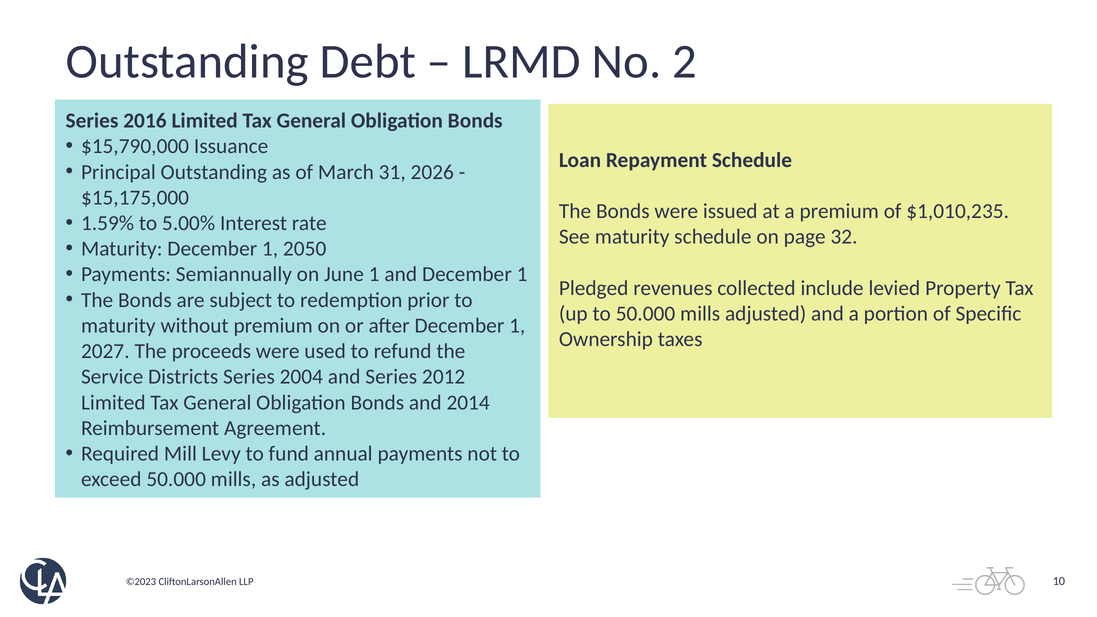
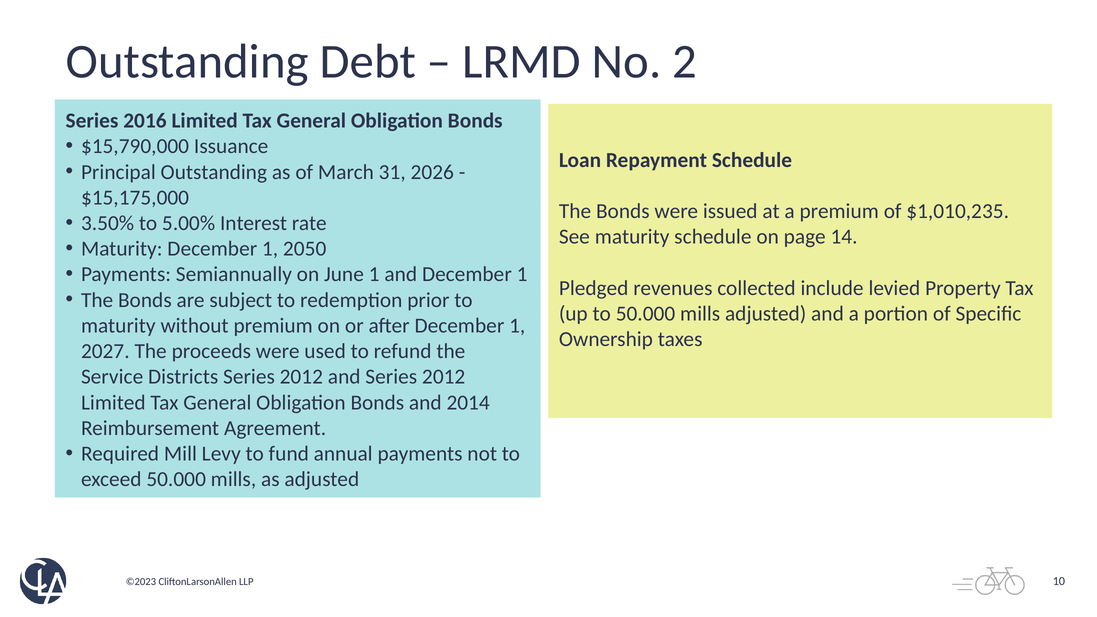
1.59%: 1.59% -> 3.50%
32: 32 -> 14
Districts Series 2004: 2004 -> 2012
